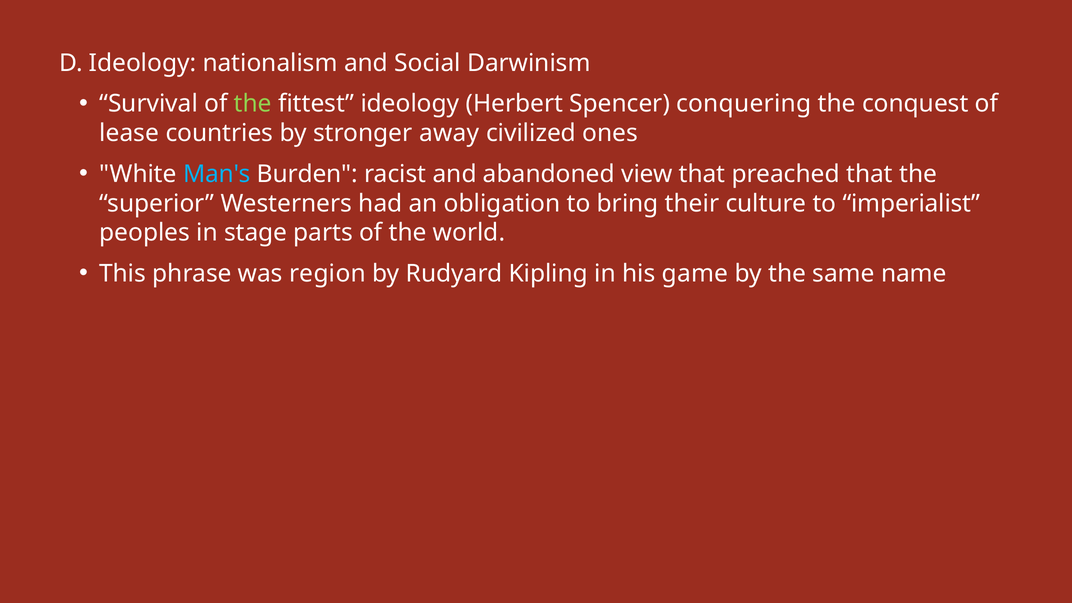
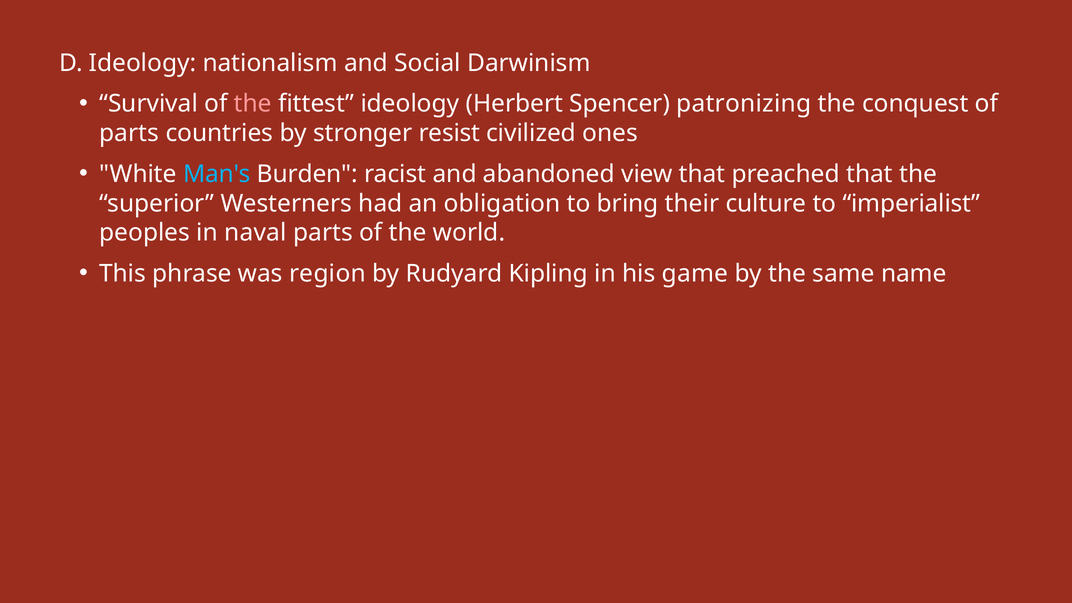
the at (253, 104) colour: light green -> pink
conquering: conquering -> patronizing
lease at (129, 133): lease -> parts
away: away -> resist
stage: stage -> naval
